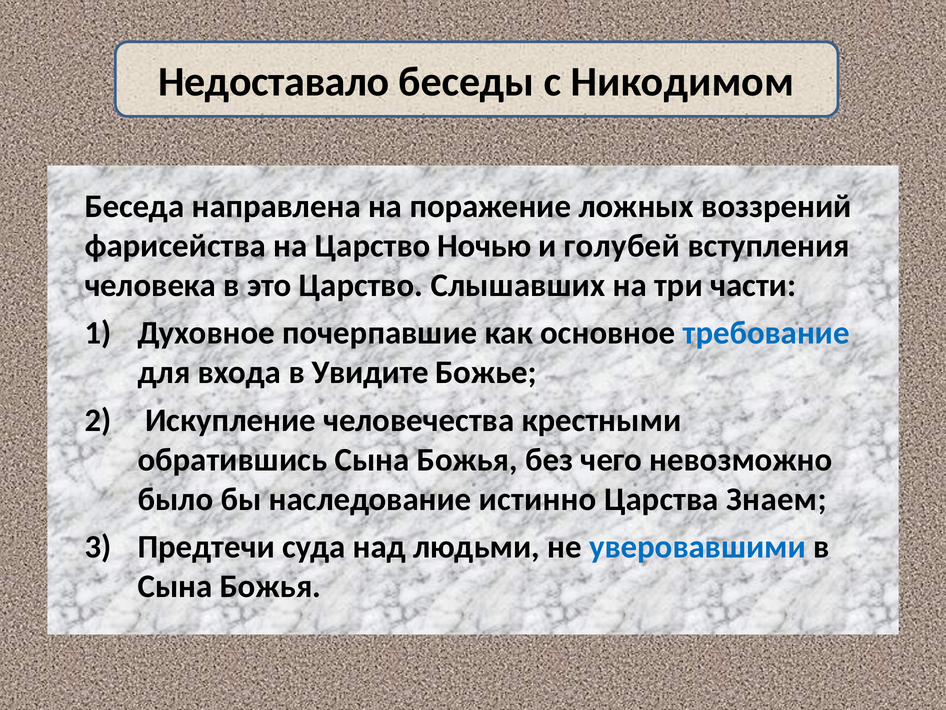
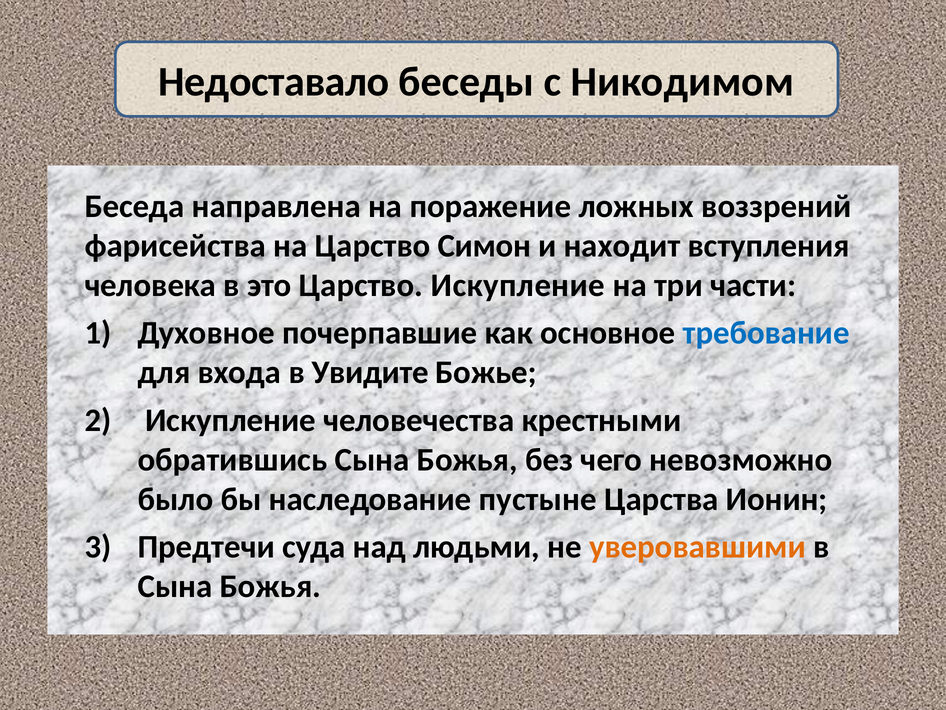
Ночью: Ночью -> Симон
голубей: голубей -> находит
Царство Слышавших: Слышавших -> Искупление
истинно: истинно -> пустыне
Знаем: Знаем -> Ионин
уверовавшими colour: blue -> orange
